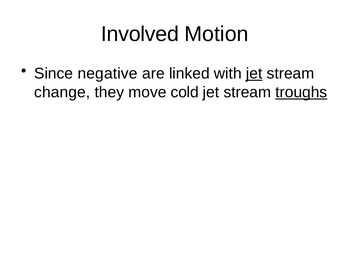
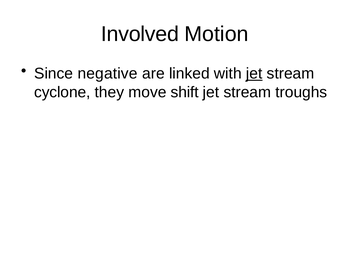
change: change -> cyclone
cold: cold -> shift
troughs underline: present -> none
